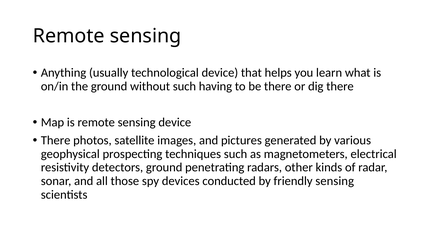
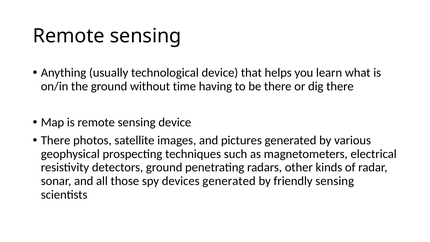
without such: such -> time
devices conducted: conducted -> generated
